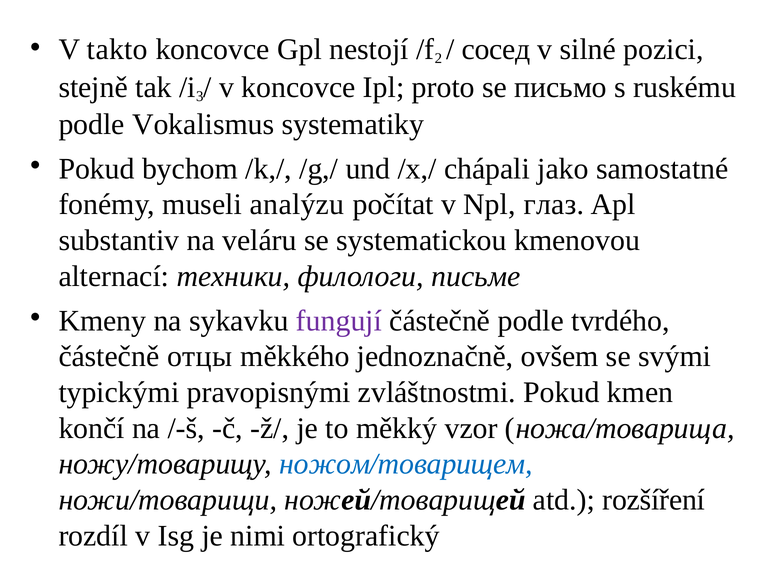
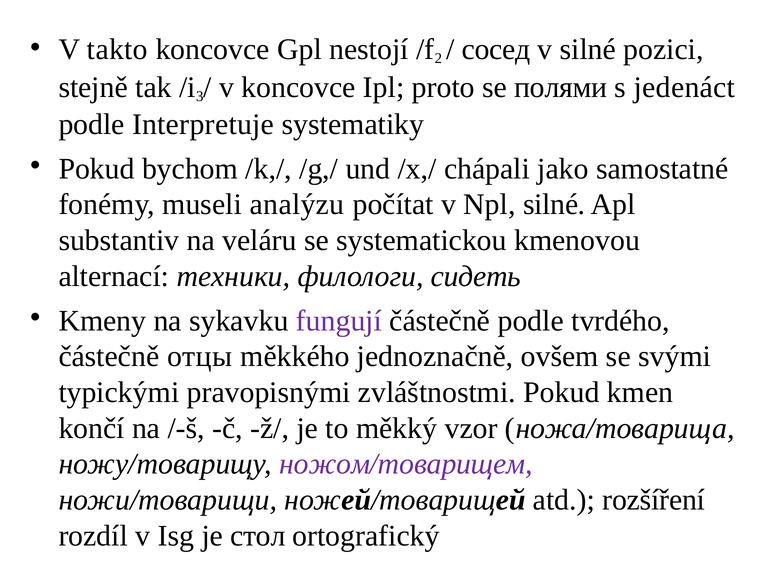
письмо: письмо -> полями
ruskému: ruskému -> jedenáct
Vokalismus: Vokalismus -> Interpretuje
Npl глаз: глаз -> silné
письме: письме -> сидеть
ножом/товарищем colour: blue -> purple
nimi: nimi -> стол
